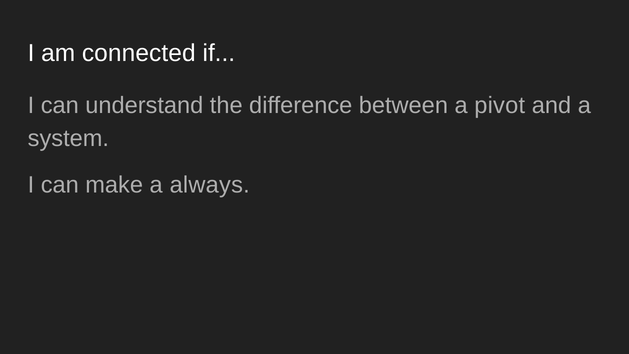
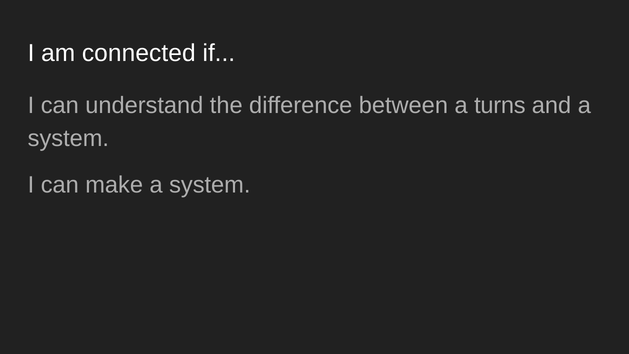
pivot: pivot -> turns
make a always: always -> system
